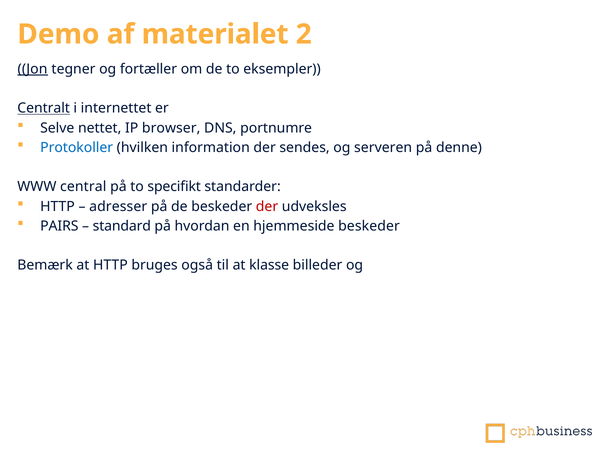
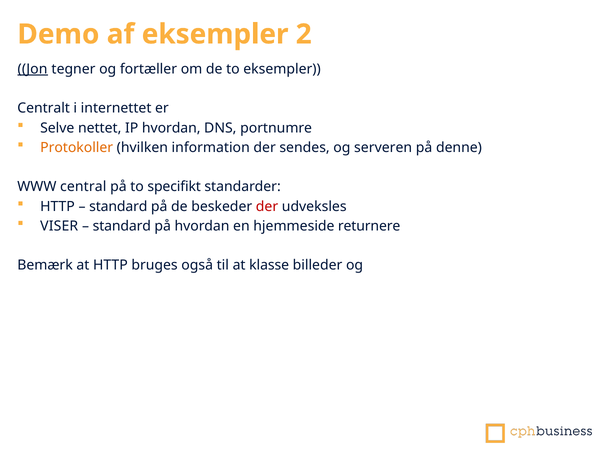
af materialet: materialet -> eksempler
Centralt underline: present -> none
IP browser: browser -> hvordan
Protokoller colour: blue -> orange
adresser at (118, 207): adresser -> standard
PAIRS: PAIRS -> VISER
hjemmeside beskeder: beskeder -> returnere
